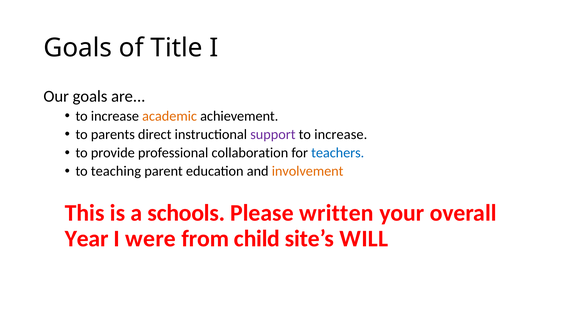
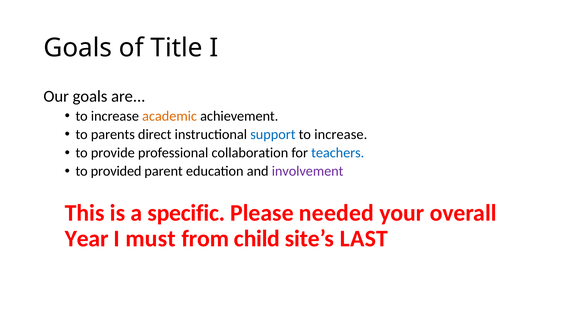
support colour: purple -> blue
teaching: teaching -> provided
involvement colour: orange -> purple
schools: schools -> specific
written: written -> needed
were: were -> must
WILL: WILL -> LAST
